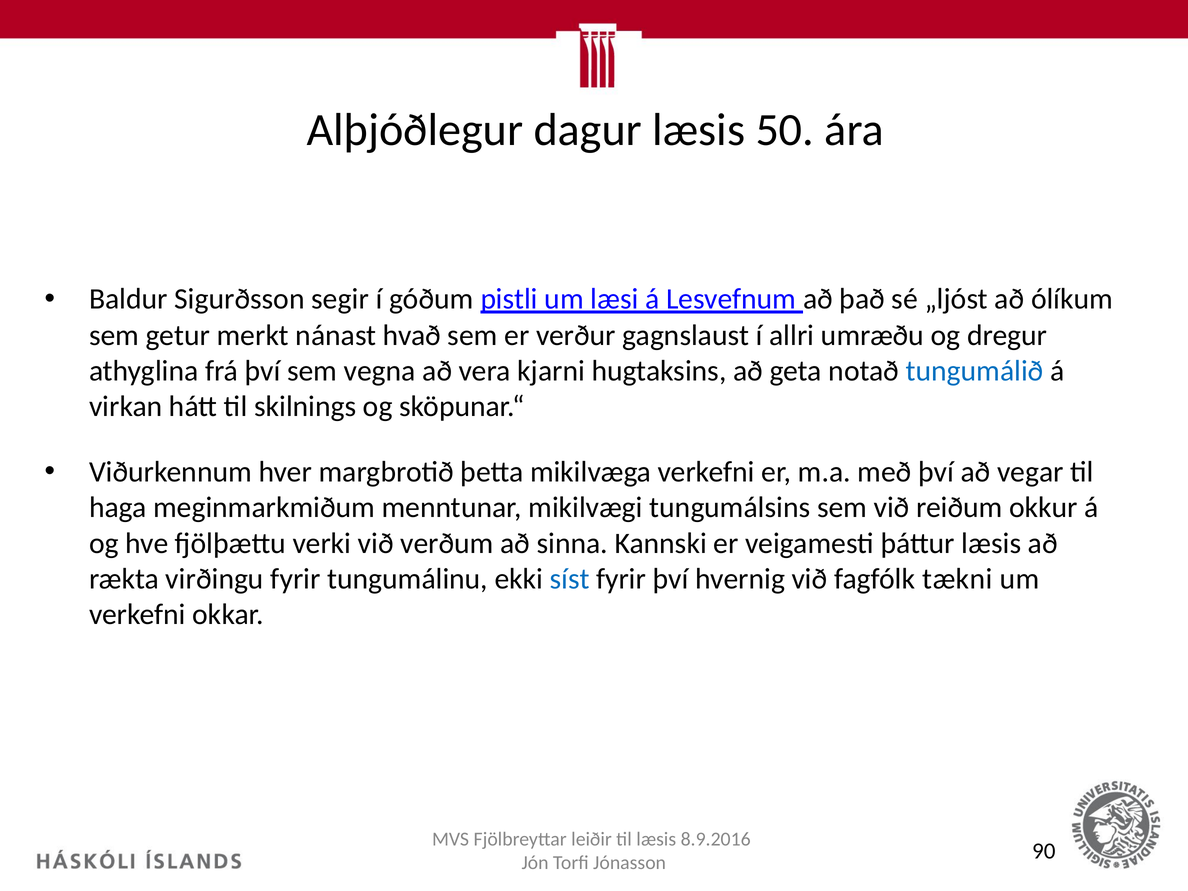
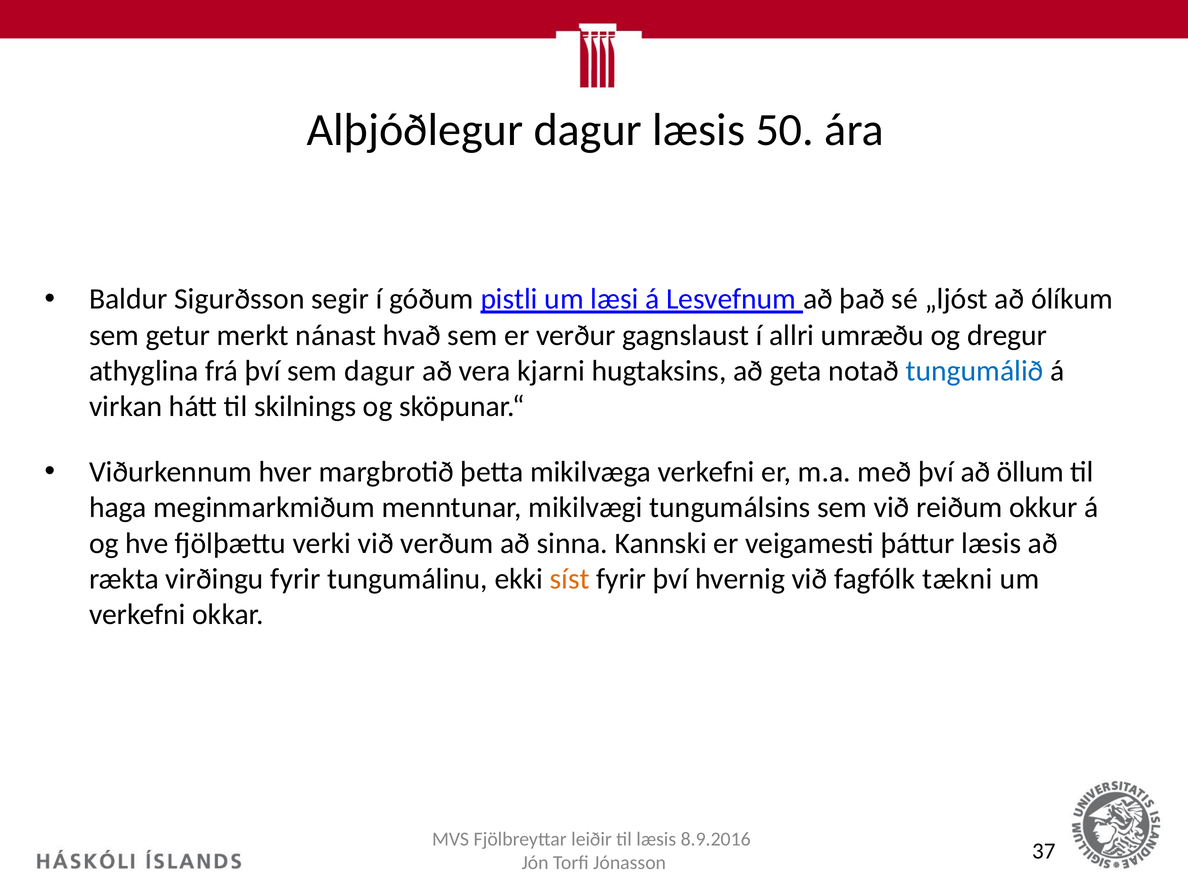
sem vegna: vegna -> dagur
vegar: vegar -> öllum
síst colour: blue -> orange
90: 90 -> 37
